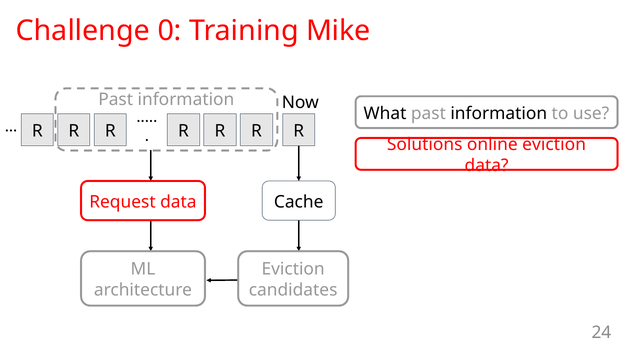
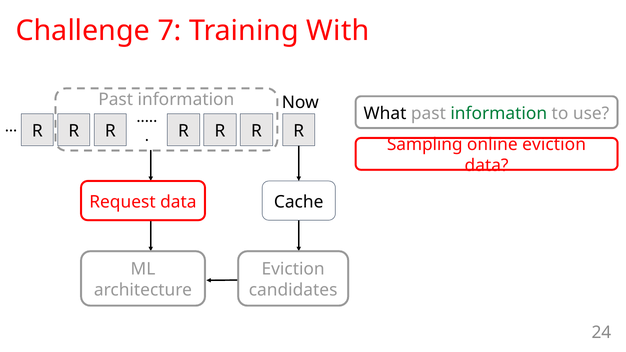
0: 0 -> 7
Mike: Mike -> With
information at (499, 113) colour: black -> green
Solutions: Solutions -> Sampling
